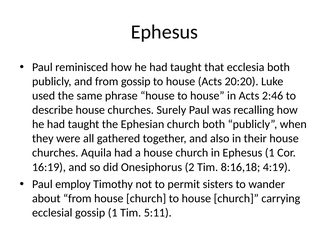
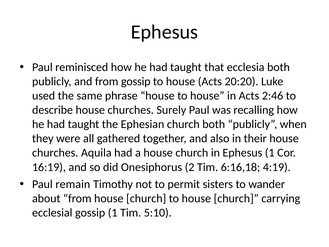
8:16,18: 8:16,18 -> 6:16,18
employ: employ -> remain
5:11: 5:11 -> 5:10
